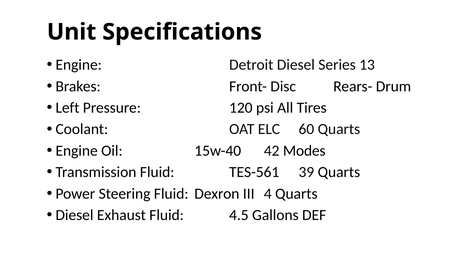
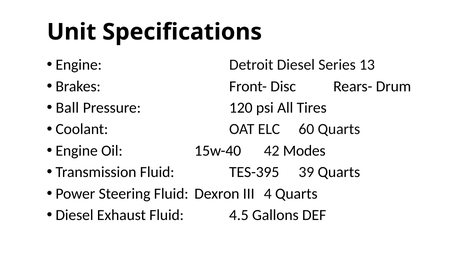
Left: Left -> Ball
TES-561: TES-561 -> TES-395
